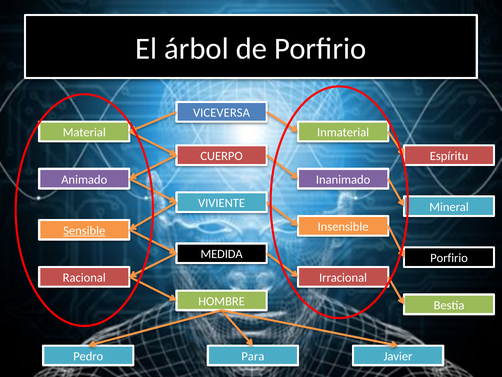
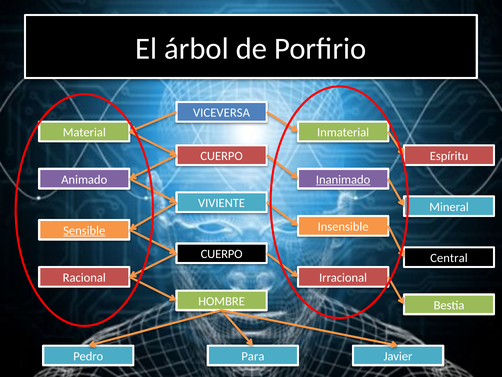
Inanimado underline: none -> present
MEDIDA at (222, 254): MEDIDA -> CUERPO
Porfirio at (449, 258): Porfirio -> Central
